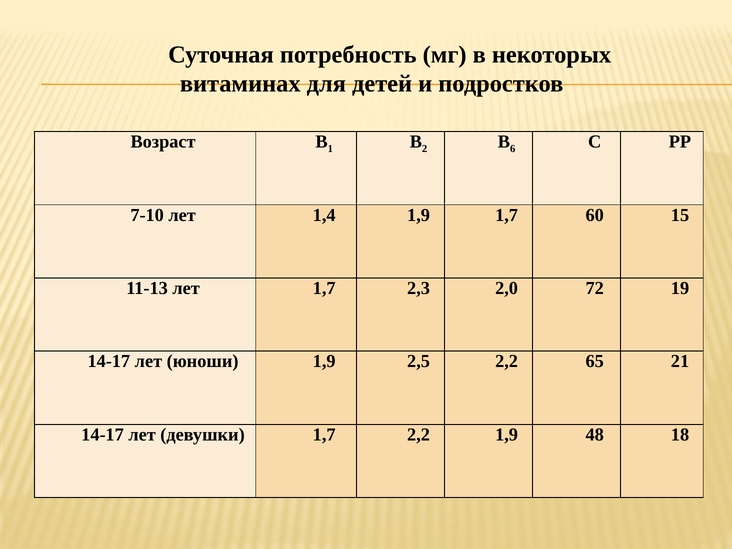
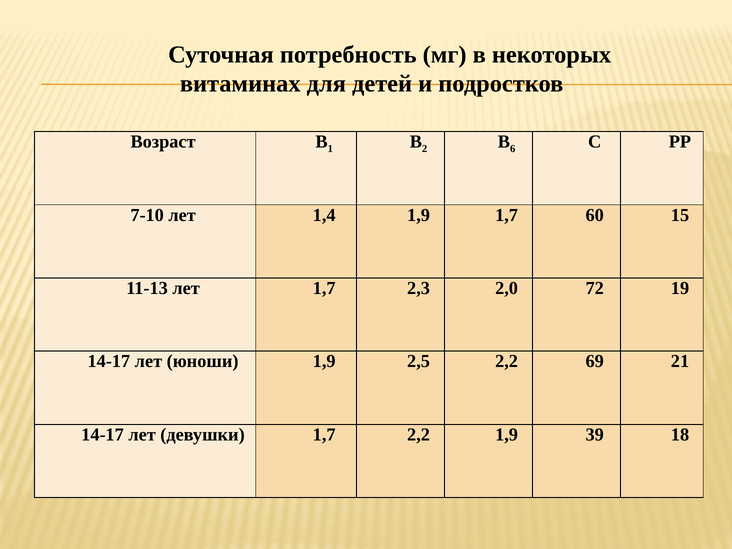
65: 65 -> 69
48: 48 -> 39
